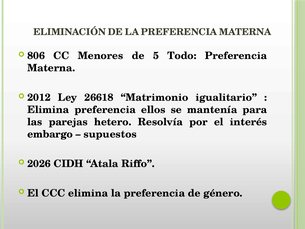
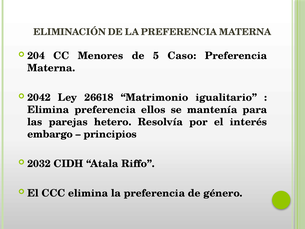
806: 806 -> 204
Todo: Todo -> Caso
2012: 2012 -> 2042
supuestos: supuestos -> principios
2026: 2026 -> 2032
